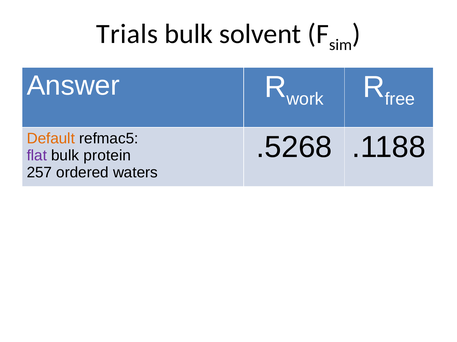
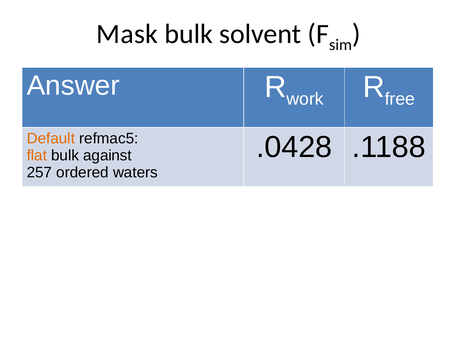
Trials at (127, 34): Trials -> Mask
.5268: .5268 -> .0428
flat colour: purple -> orange
protein: protein -> against
